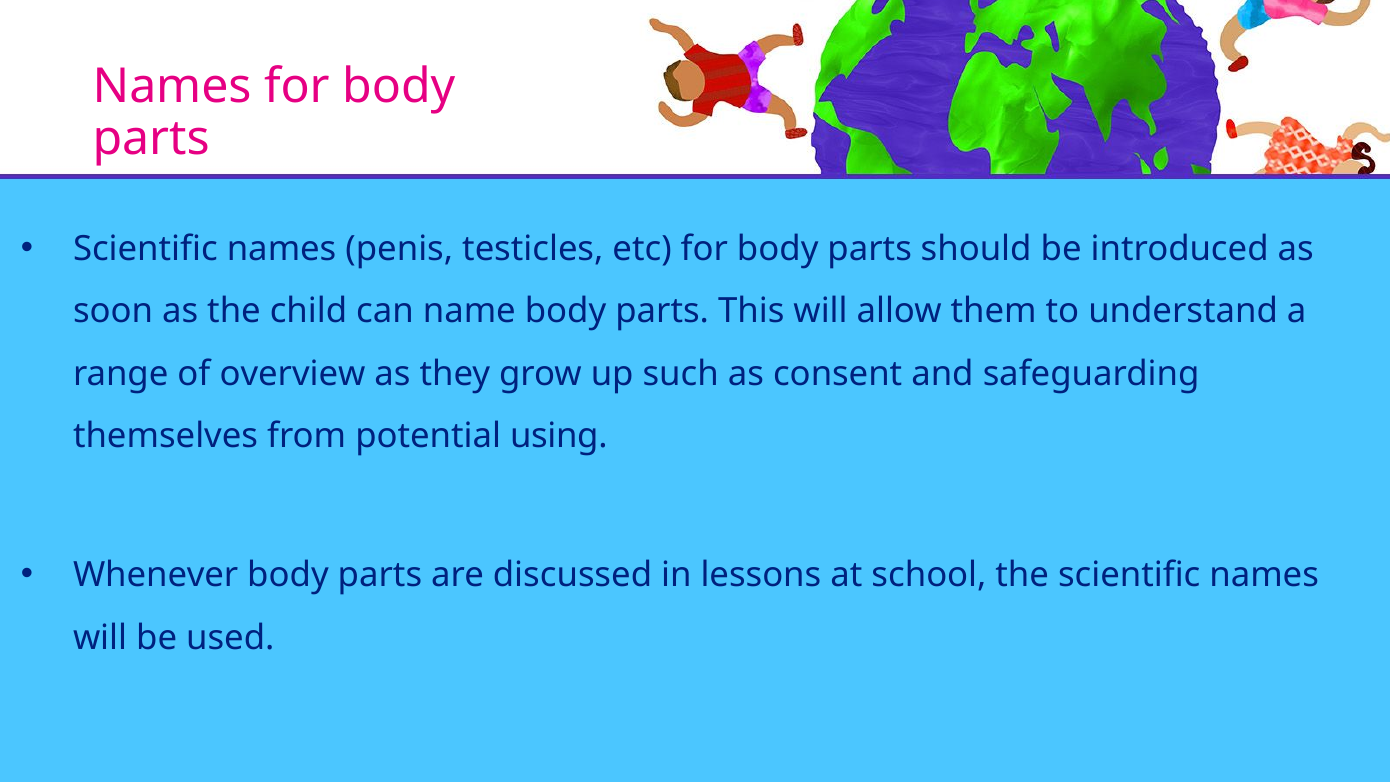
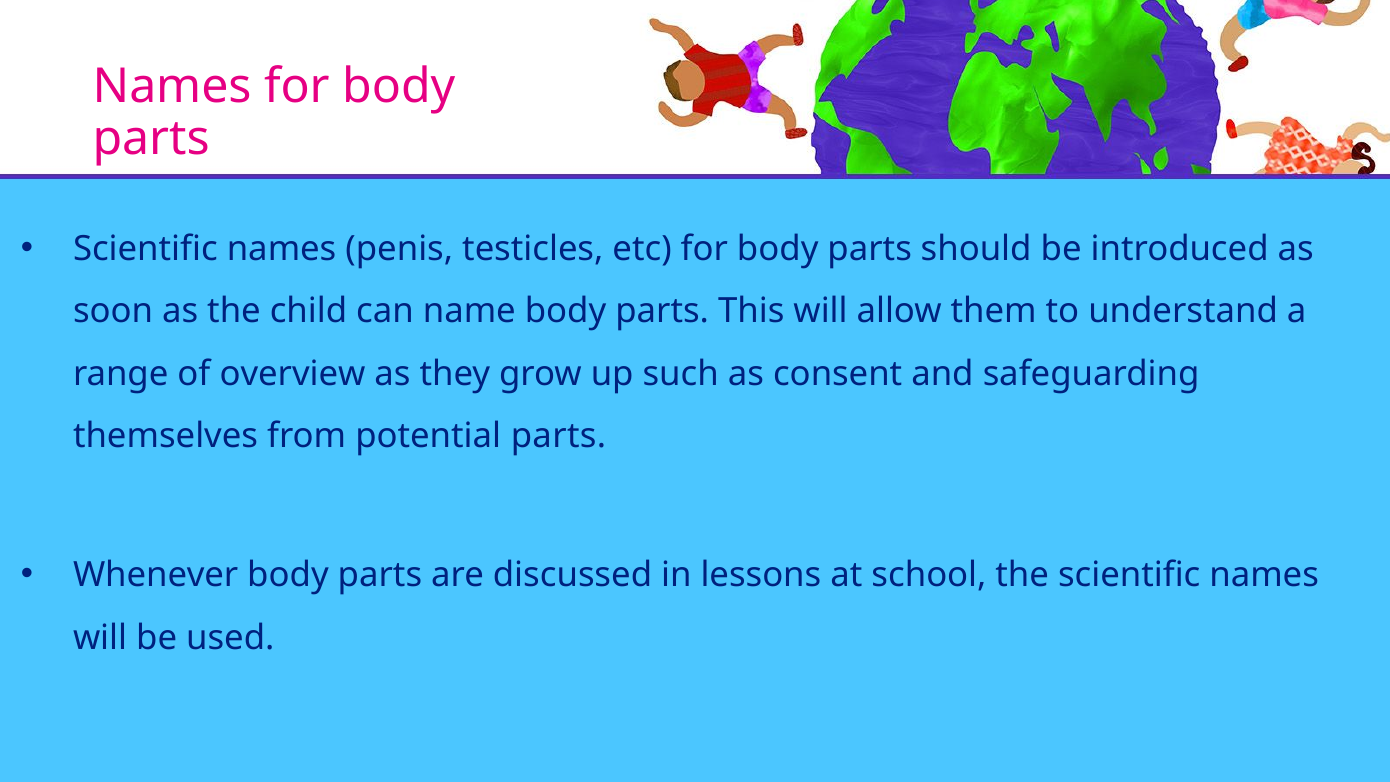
potential using: using -> parts
